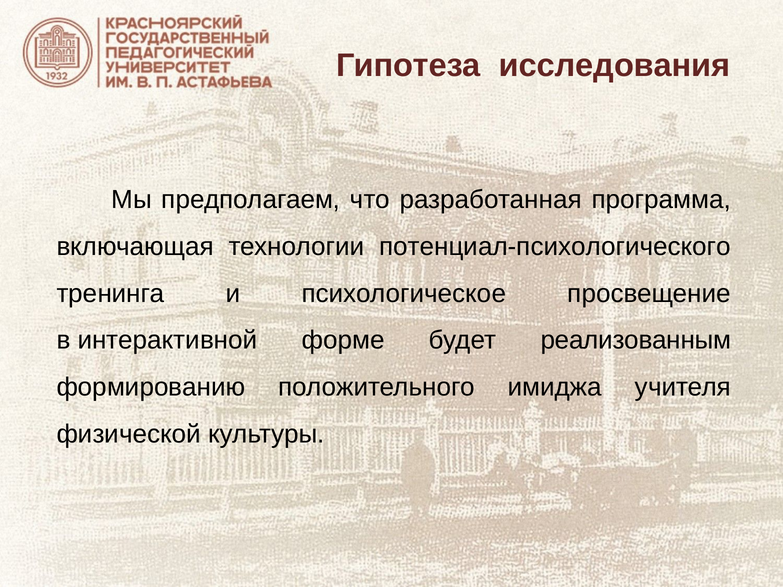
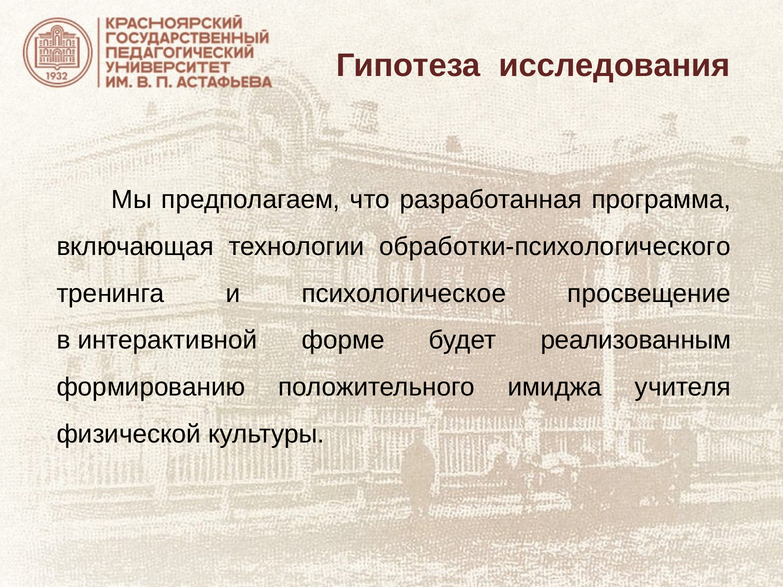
потенциал-психологического: потенциал-психологического -> обработки-психологического
